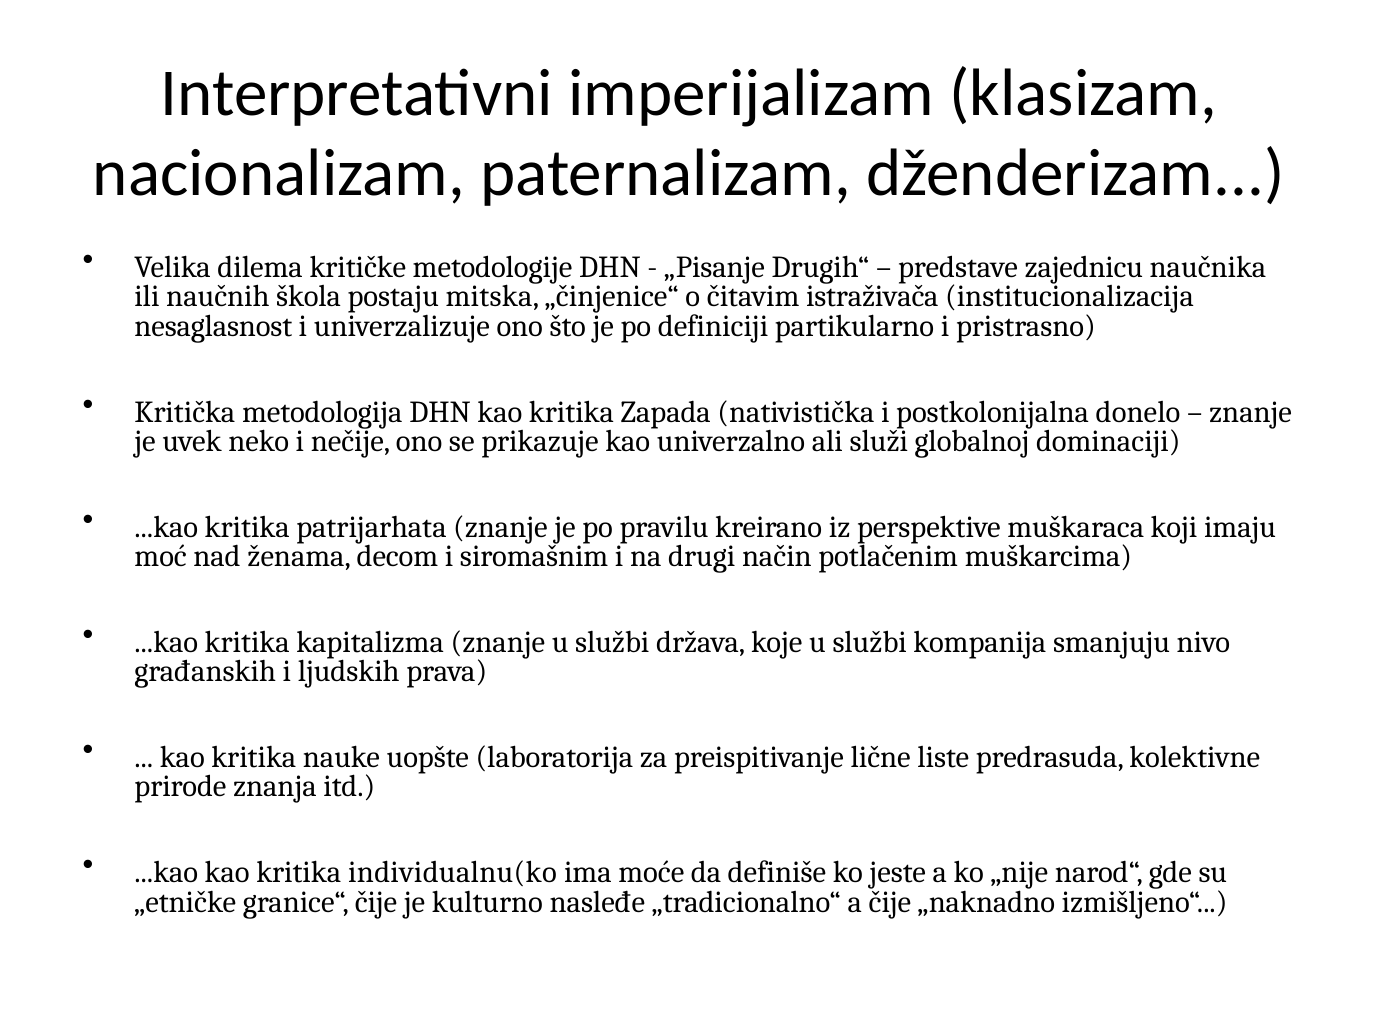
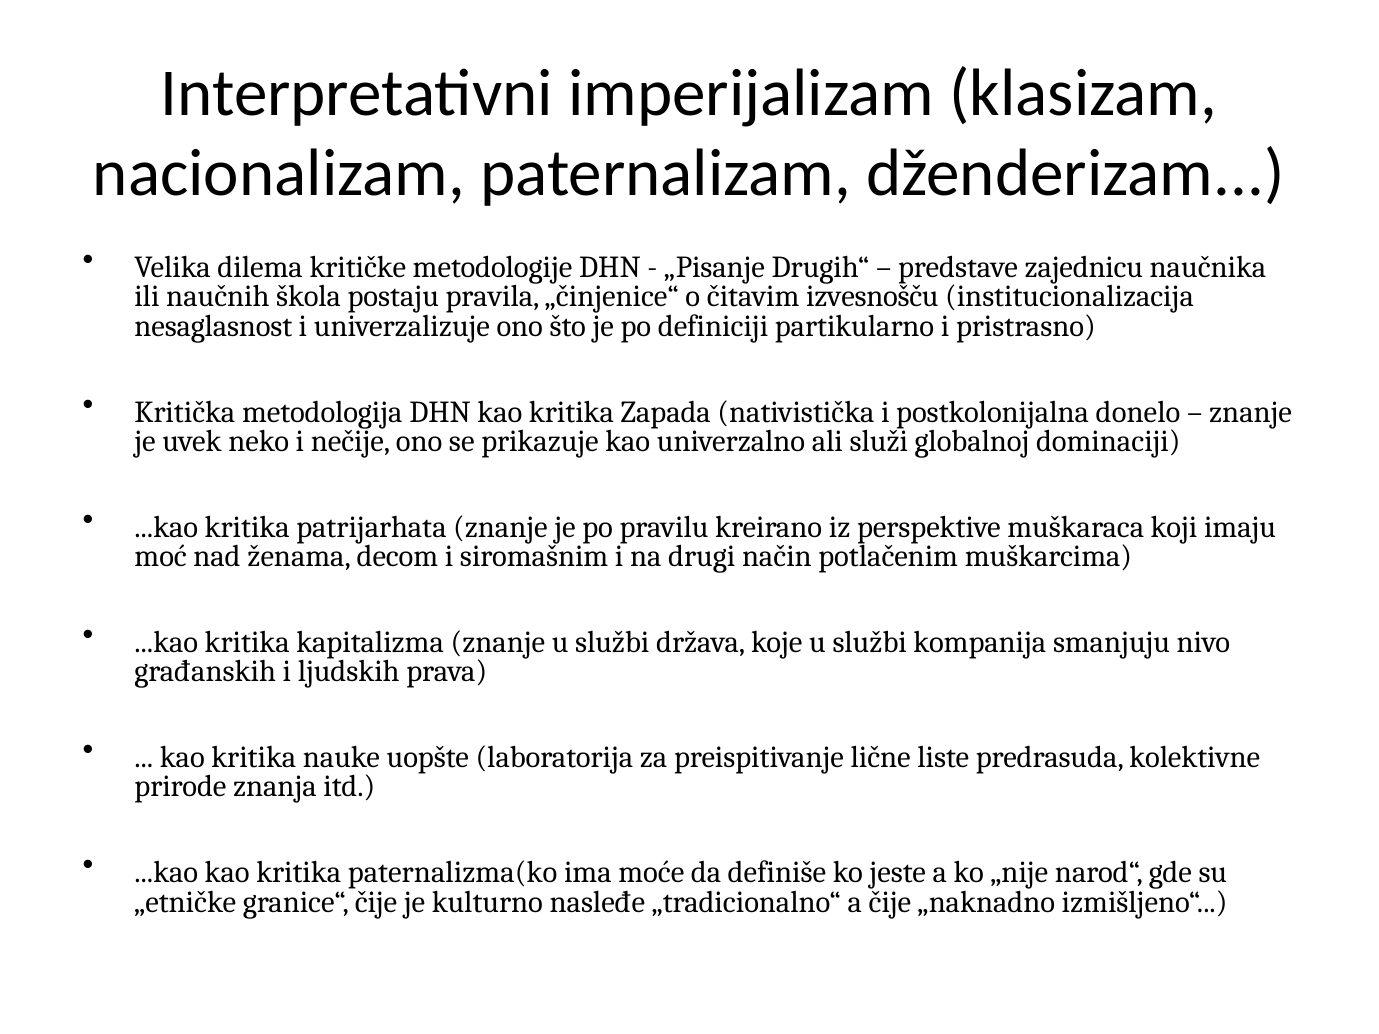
mitska: mitska -> pravila
istraživača: istraživača -> izvesnošču
individualnu(ko: individualnu(ko -> paternalizma(ko
